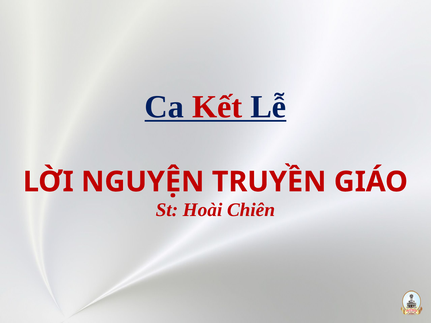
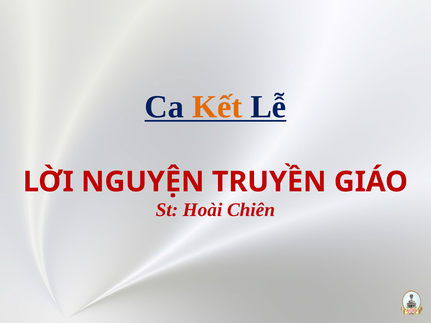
Kết colour: red -> orange
